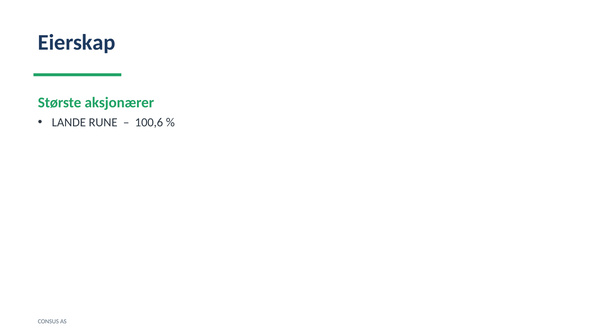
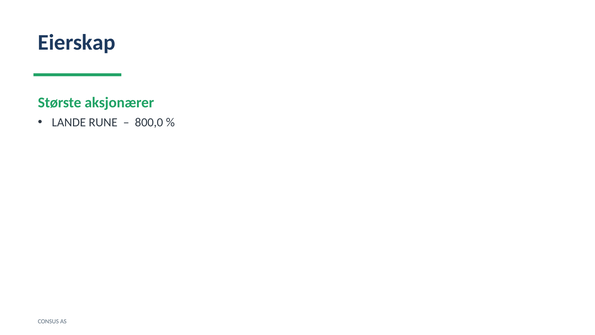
100,6: 100,6 -> 800,0
